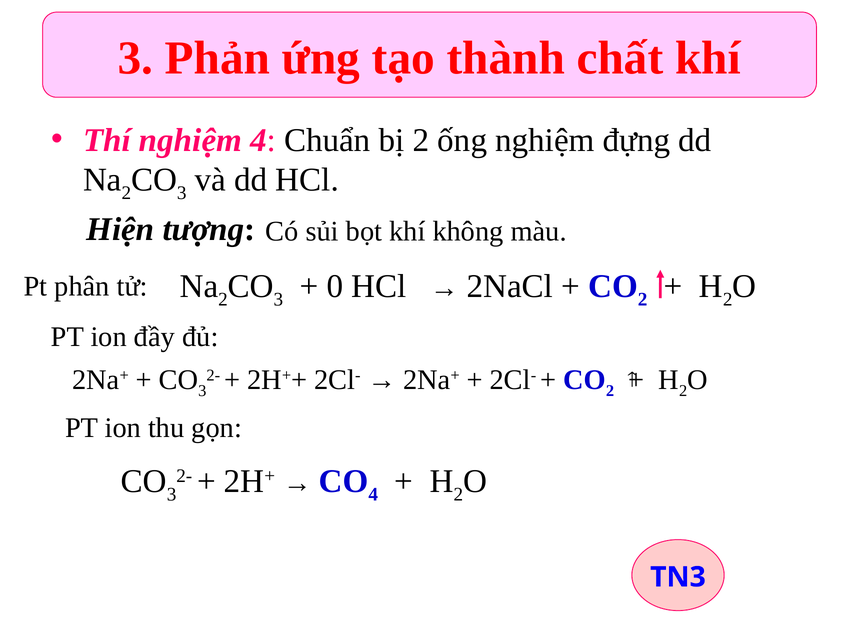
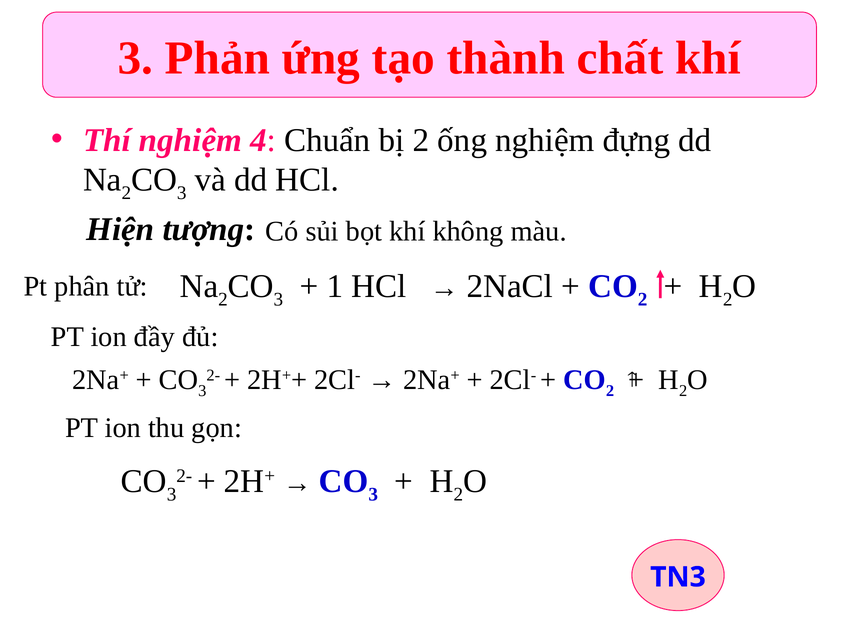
0: 0 -> 1
4 at (373, 494): 4 -> 3
